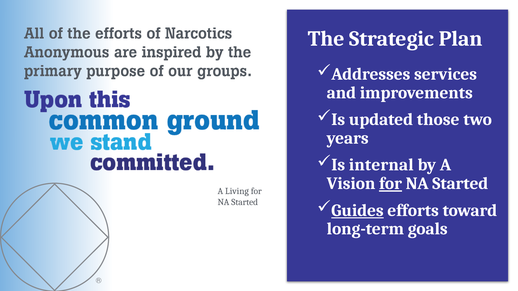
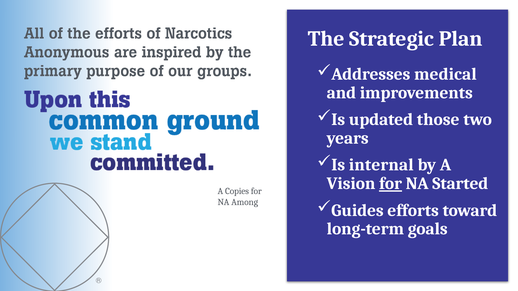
services: services -> medical
Living: Living -> Copies
Started at (245, 203): Started -> Among
Guides underline: present -> none
